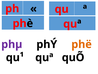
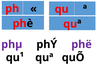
phë colour: orange -> purple
